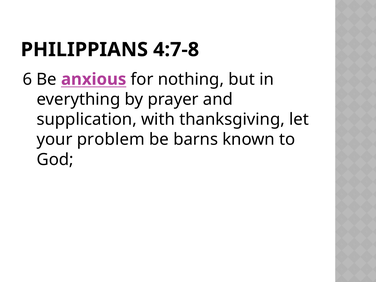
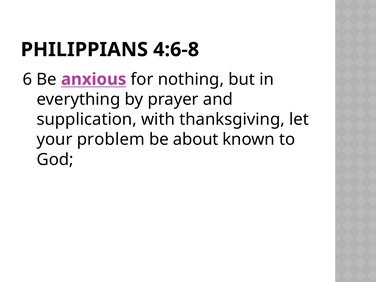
4:7-8: 4:7-8 -> 4:6-8
barns: barns -> about
